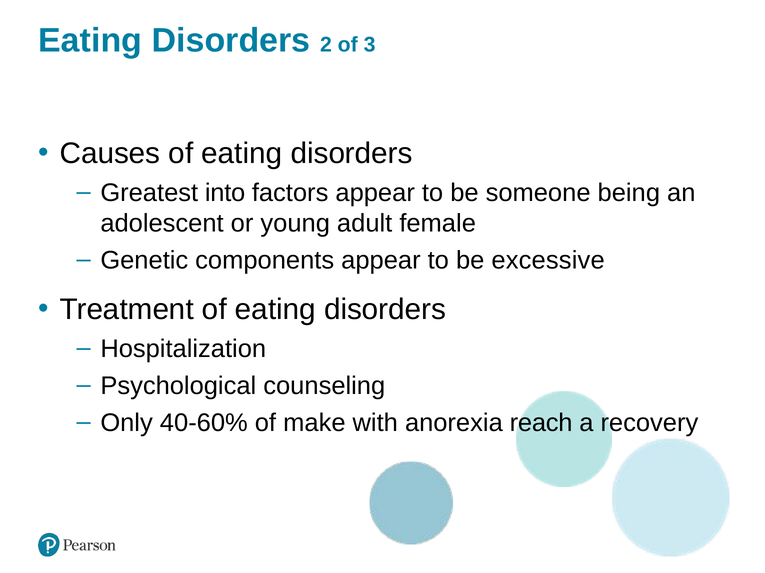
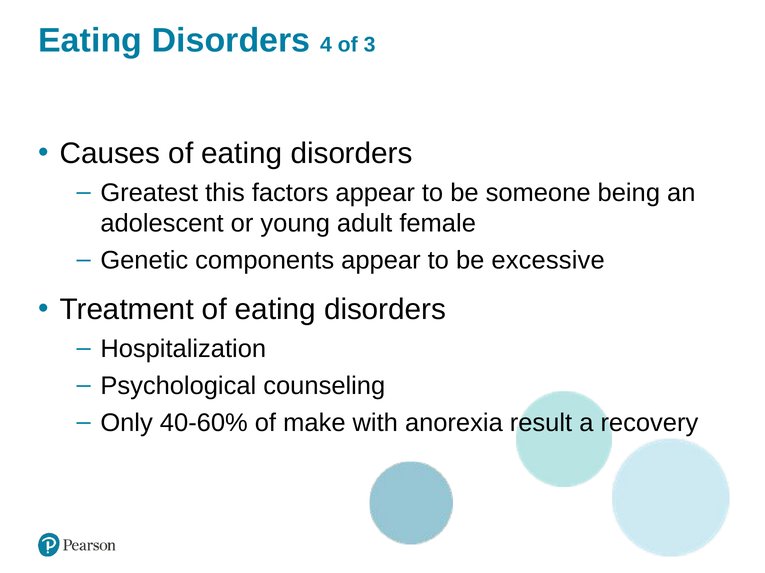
2: 2 -> 4
into: into -> this
reach: reach -> result
